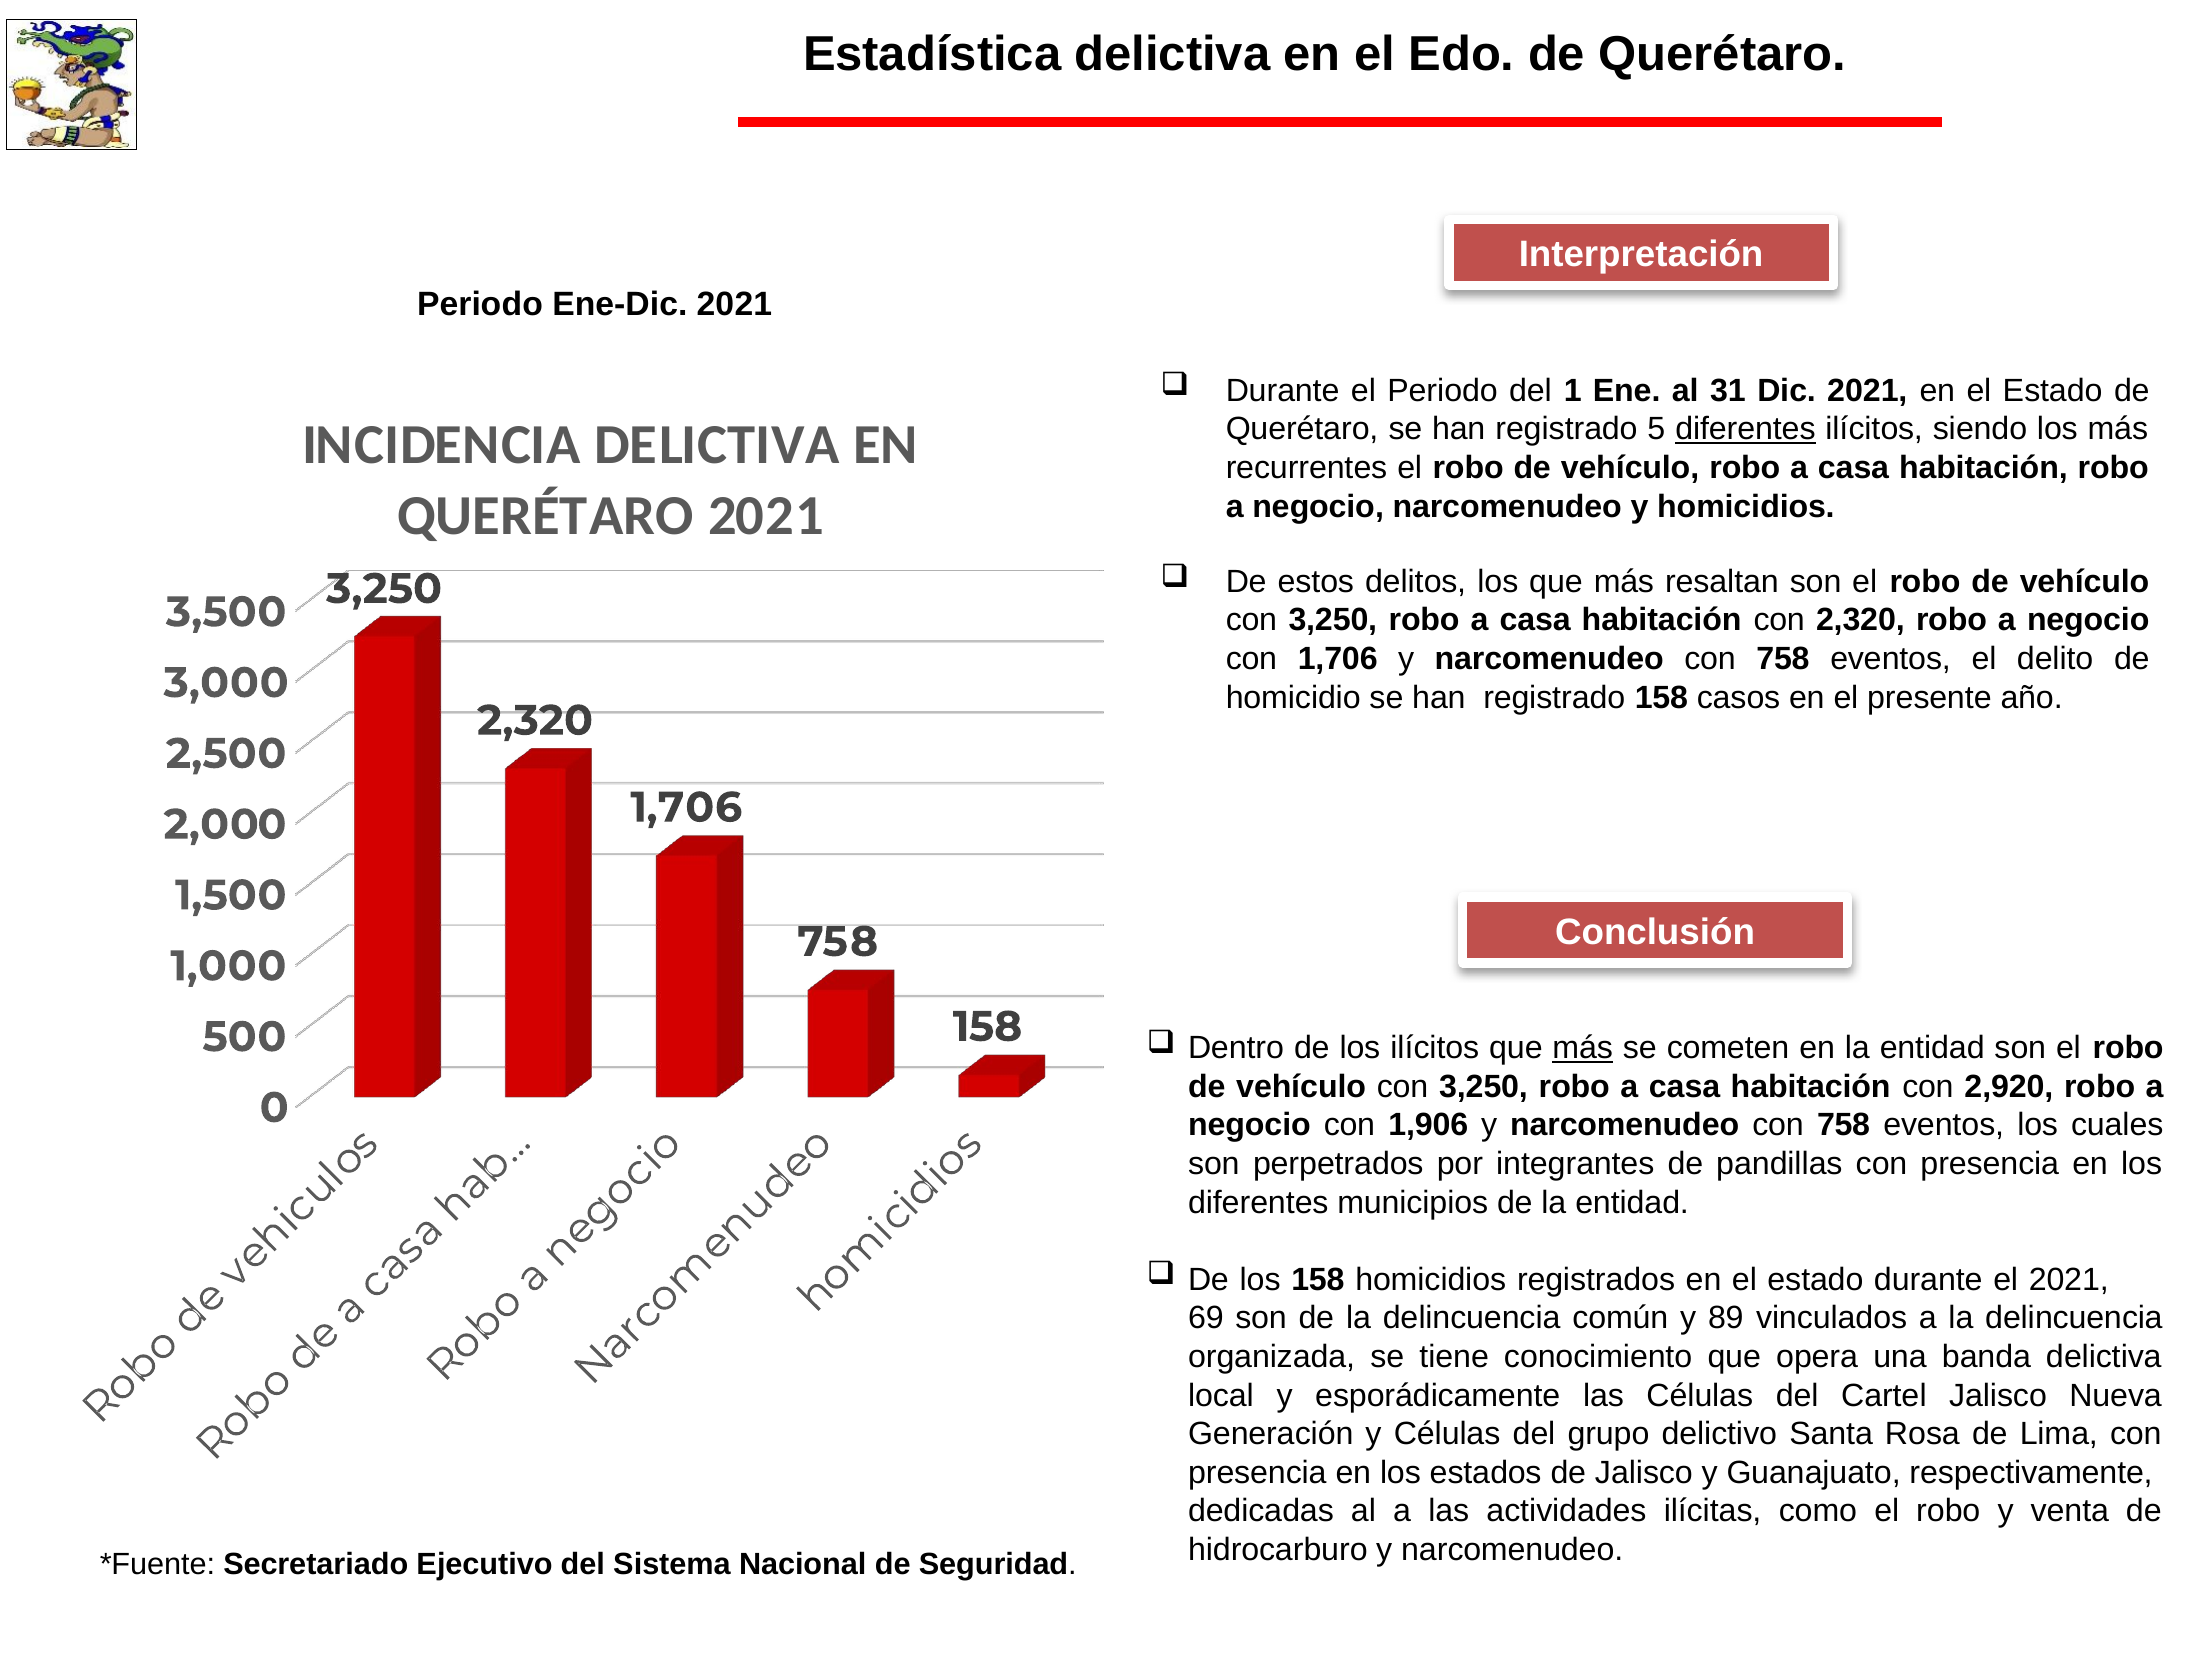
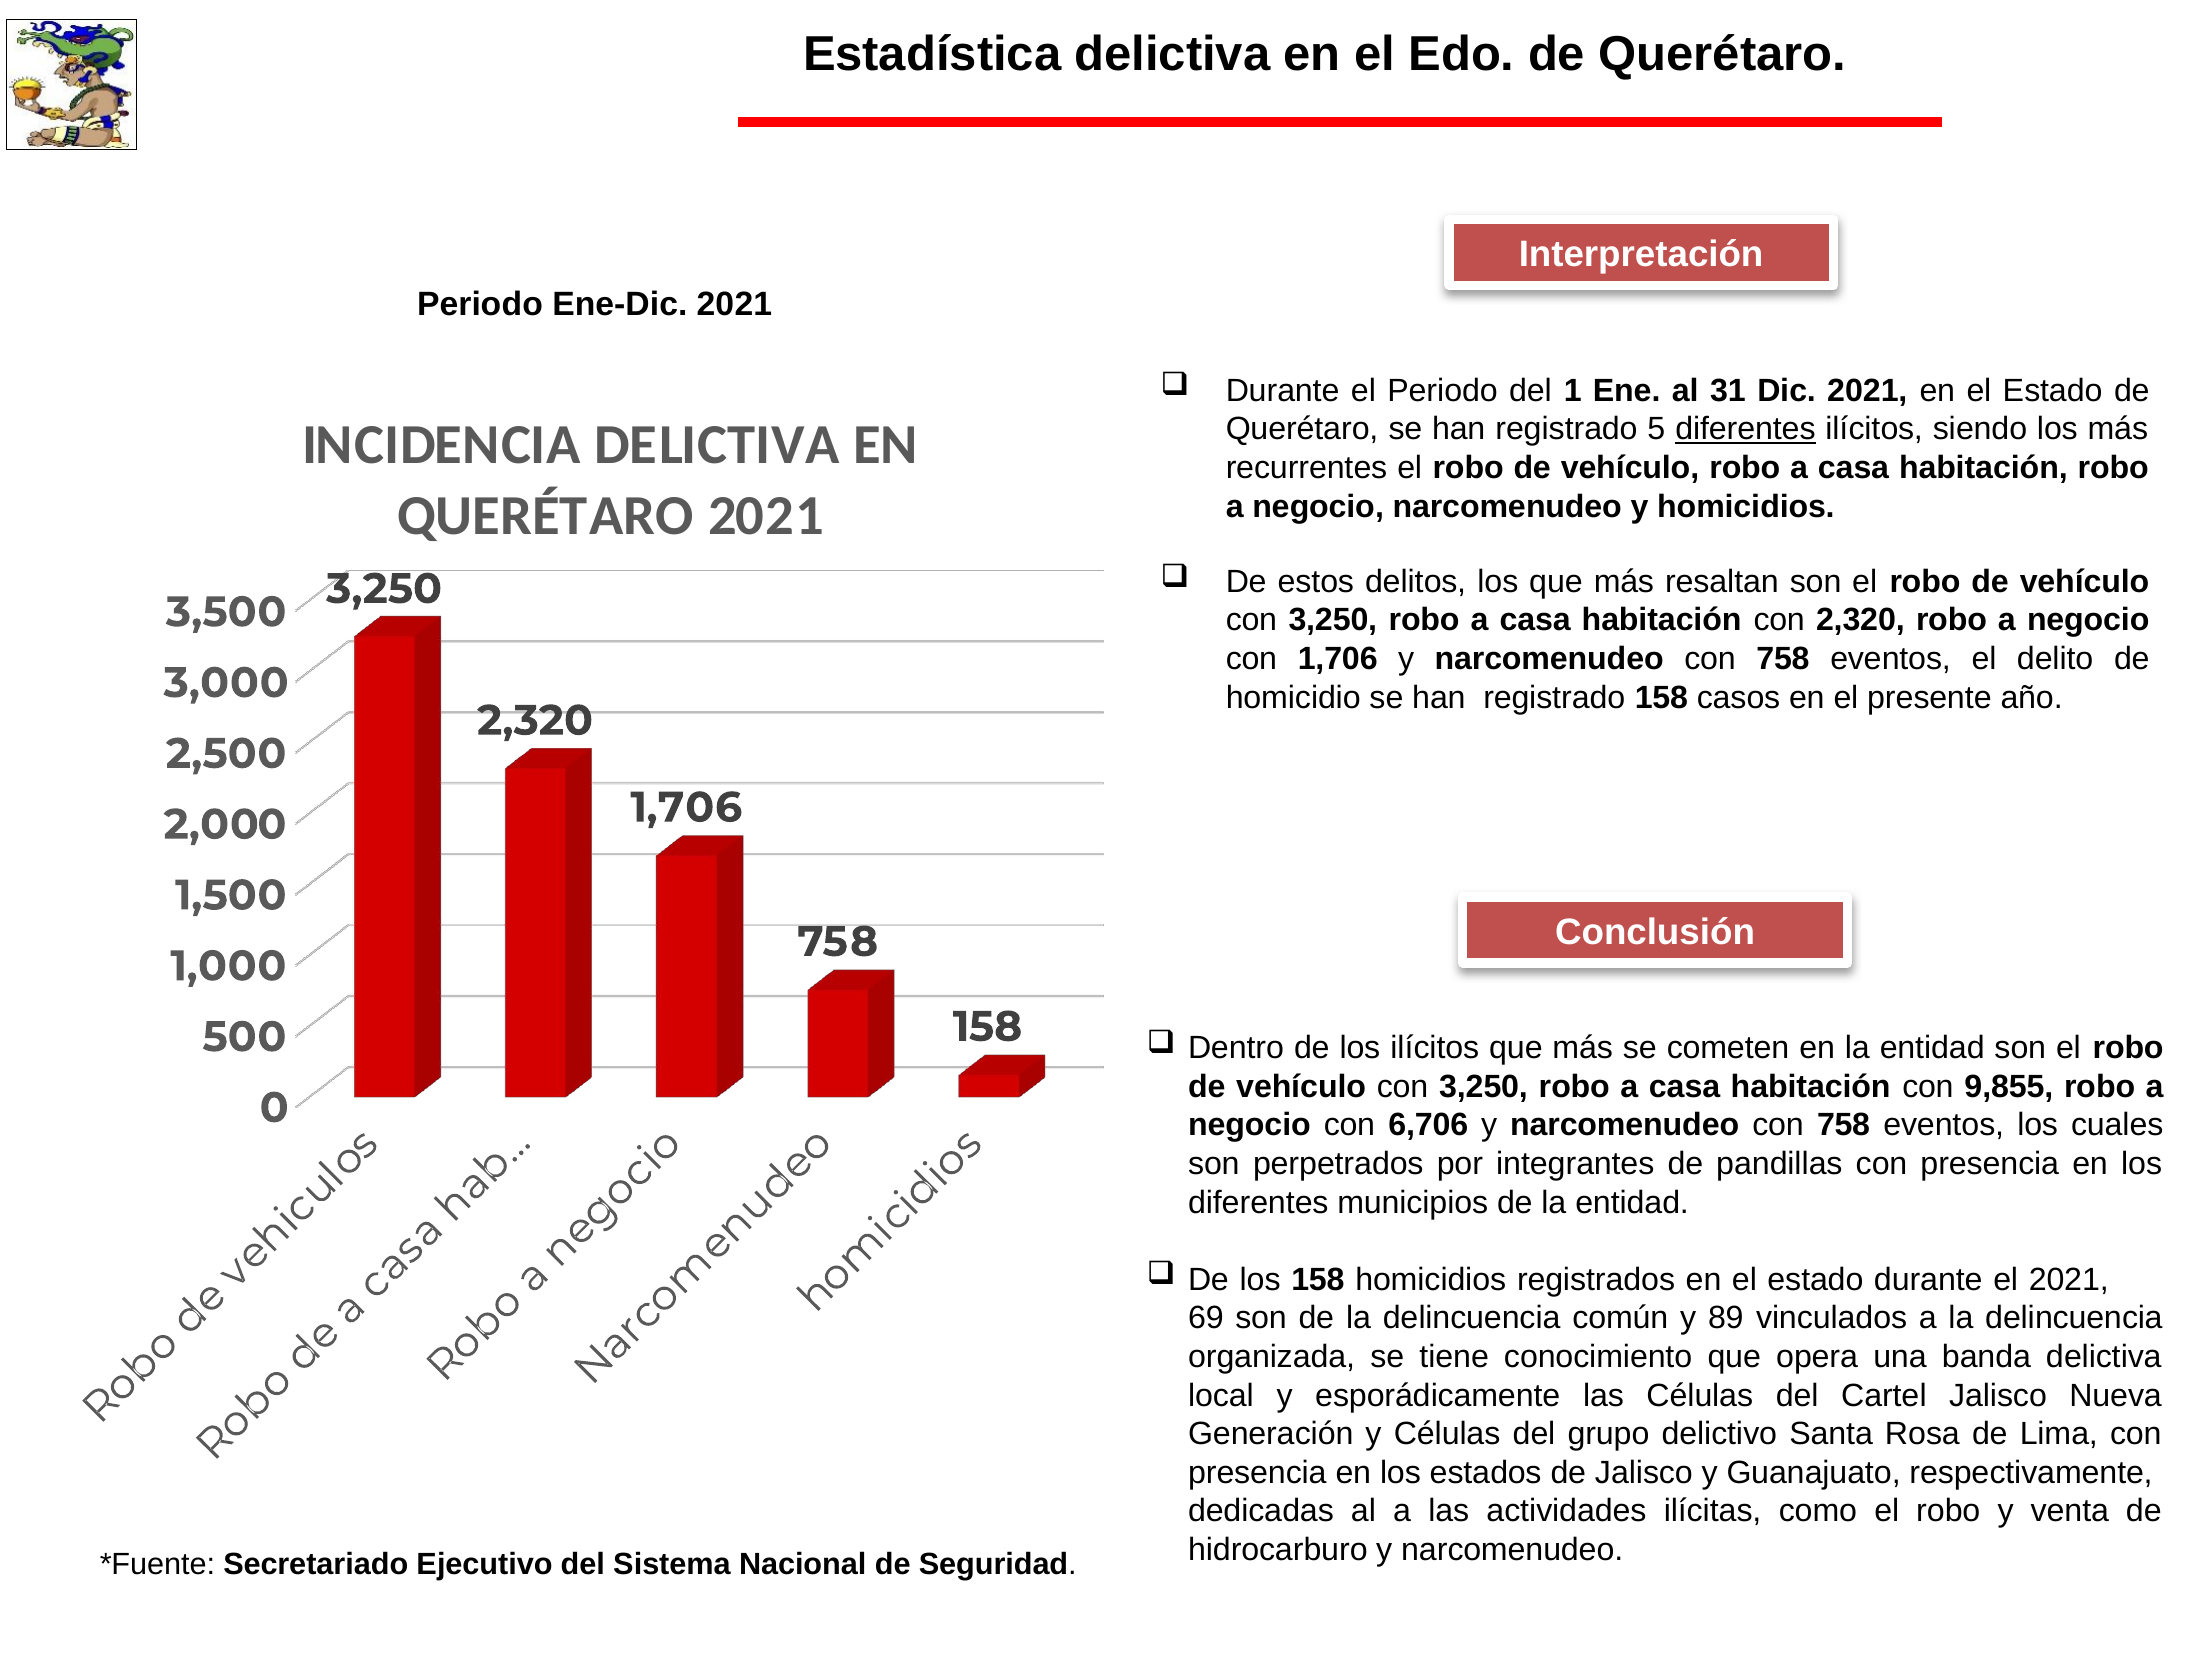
más at (1583, 1048) underline: present -> none
2,920: 2,920 -> 9,855
1,906: 1,906 -> 6,706
